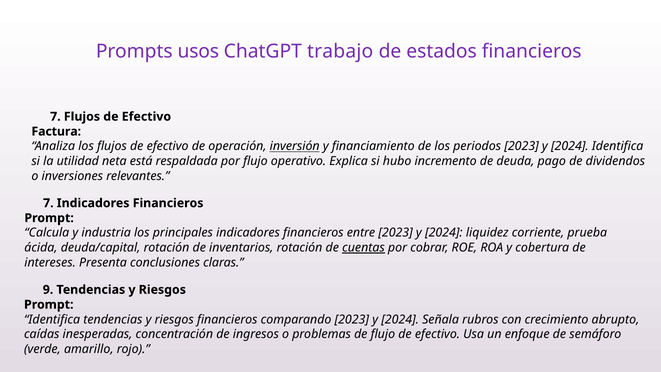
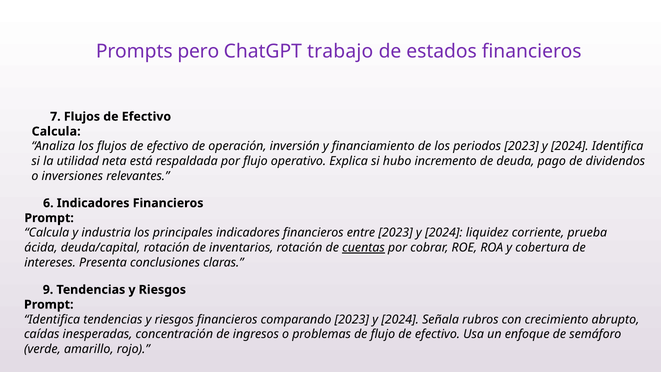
usos: usos -> pero
Factura at (56, 131): Factura -> Calcula
inversión underline: present -> none
7 at (48, 203): 7 -> 6
